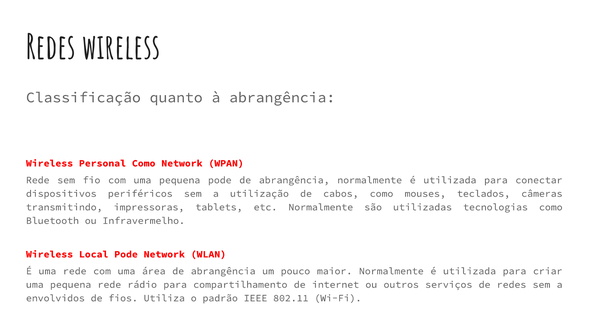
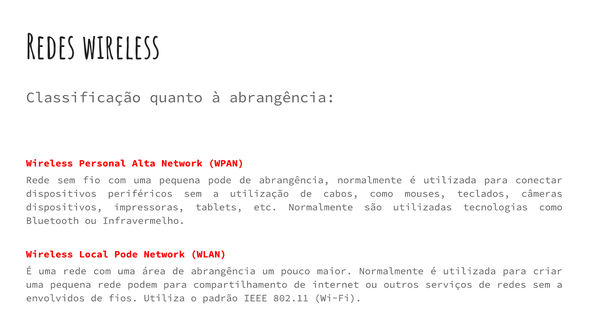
Personal Como: Como -> Alta
transmitindo at (64, 207): transmitindo -> dispositivos
rádio: rádio -> podem
